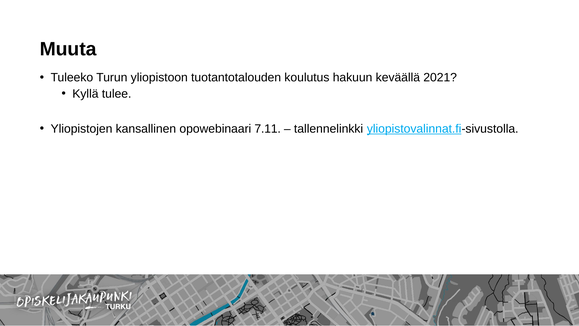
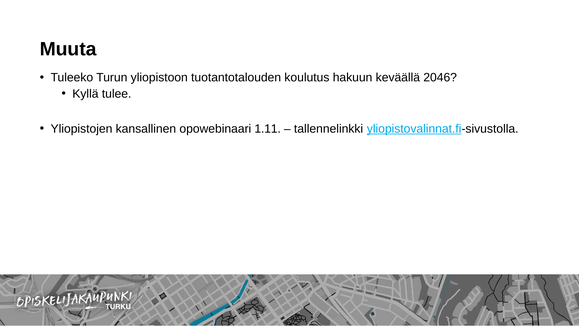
2021: 2021 -> 2046
7.11: 7.11 -> 1.11
